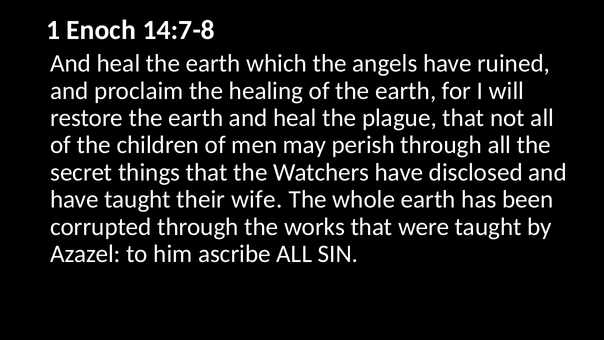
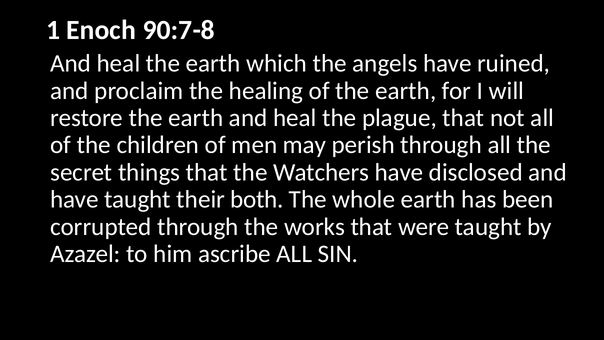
14:7-8: 14:7-8 -> 90:7-8
wife: wife -> both
